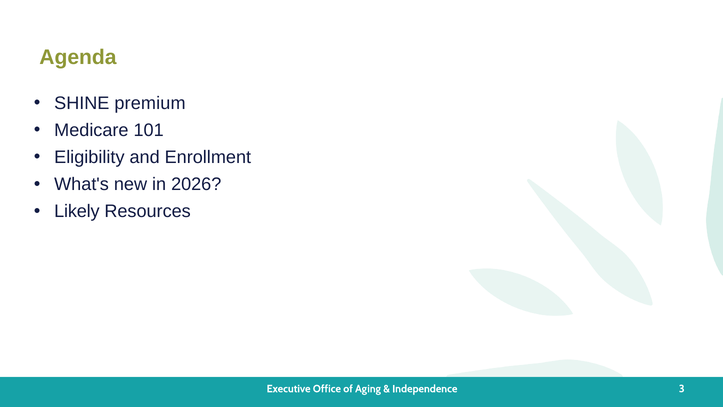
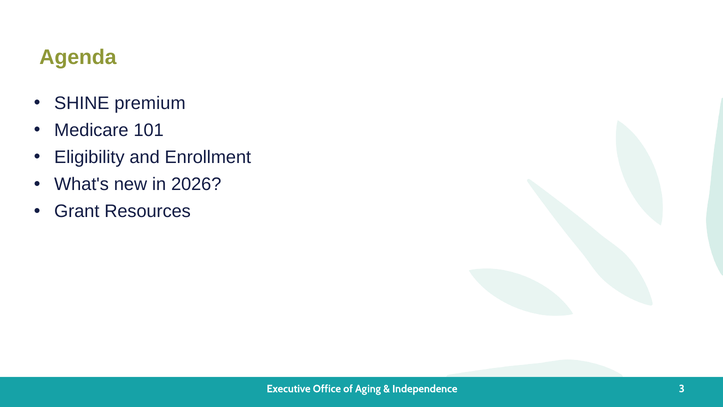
Likely: Likely -> Grant
